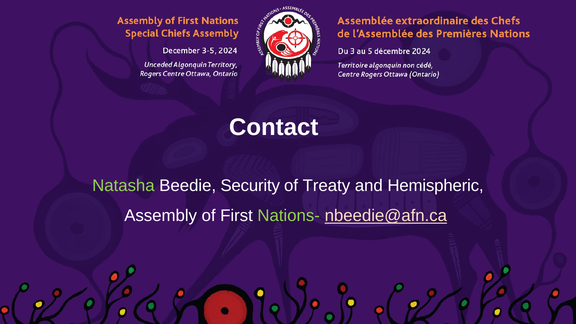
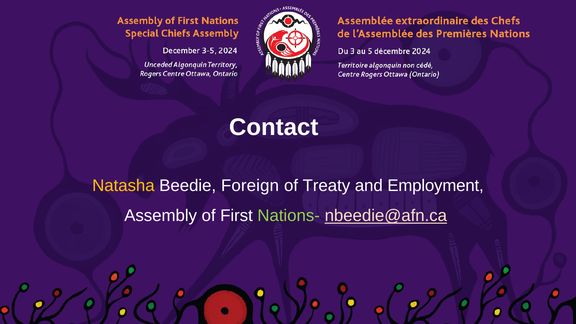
Natasha colour: light green -> yellow
Security: Security -> Foreign
Hemispheric: Hemispheric -> Employment
